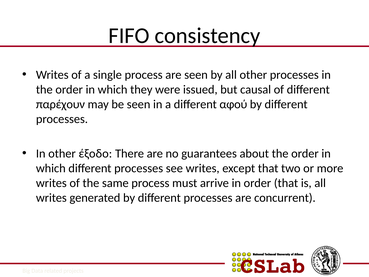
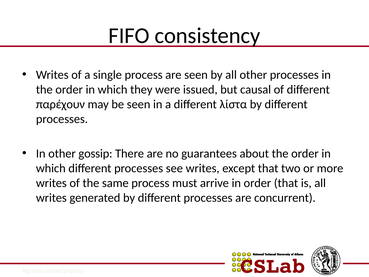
αφού: αφού -> λίστα
έξοδο: έξοδο -> gossip
